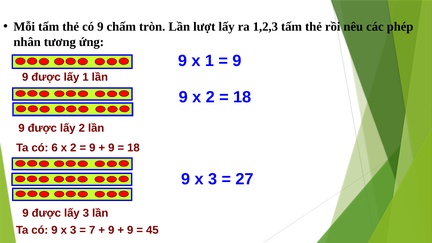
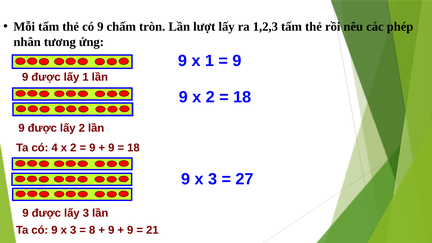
6: 6 -> 4
7: 7 -> 8
45: 45 -> 21
